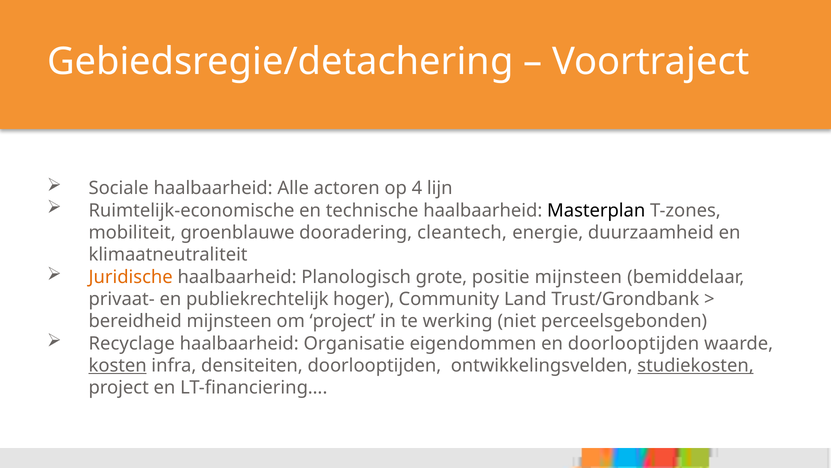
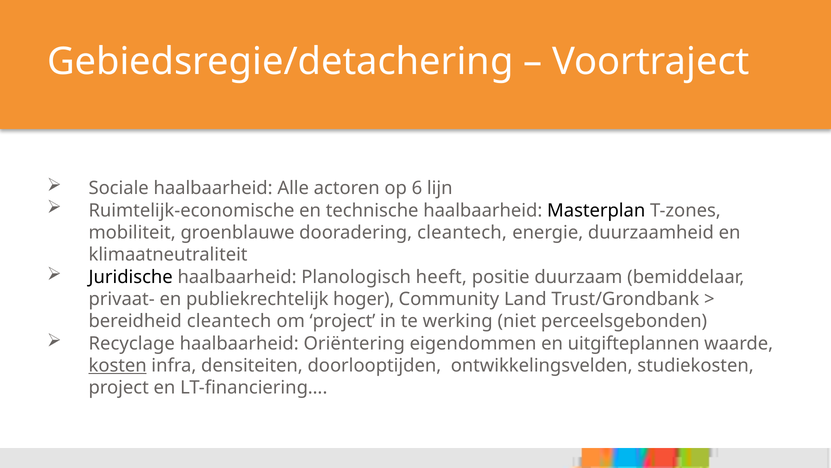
4: 4 -> 6
Juridische colour: orange -> black
grote: grote -> heeft
positie mijnsteen: mijnsteen -> duurzaam
bereidheid mijnsteen: mijnsteen -> cleantech
Organisatie: Organisatie -> Oriëntering
en doorlooptijden: doorlooptijden -> uitgifteplannen
studiekosten underline: present -> none
